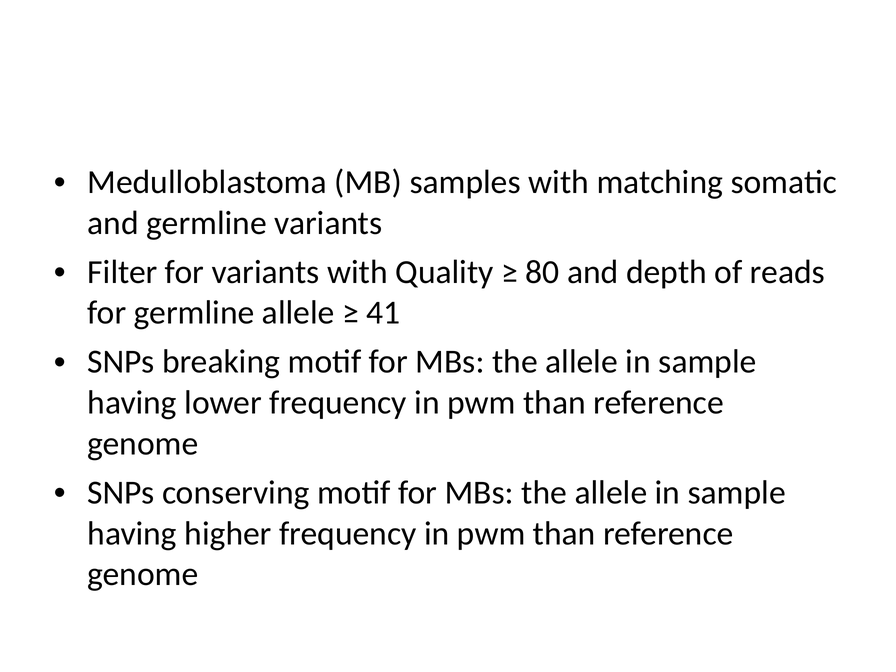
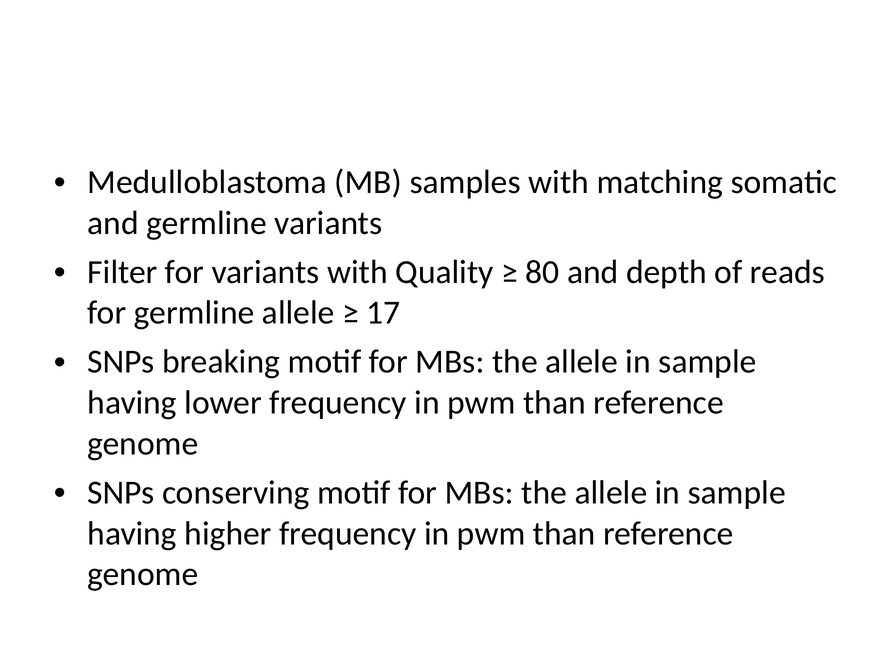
41: 41 -> 17
